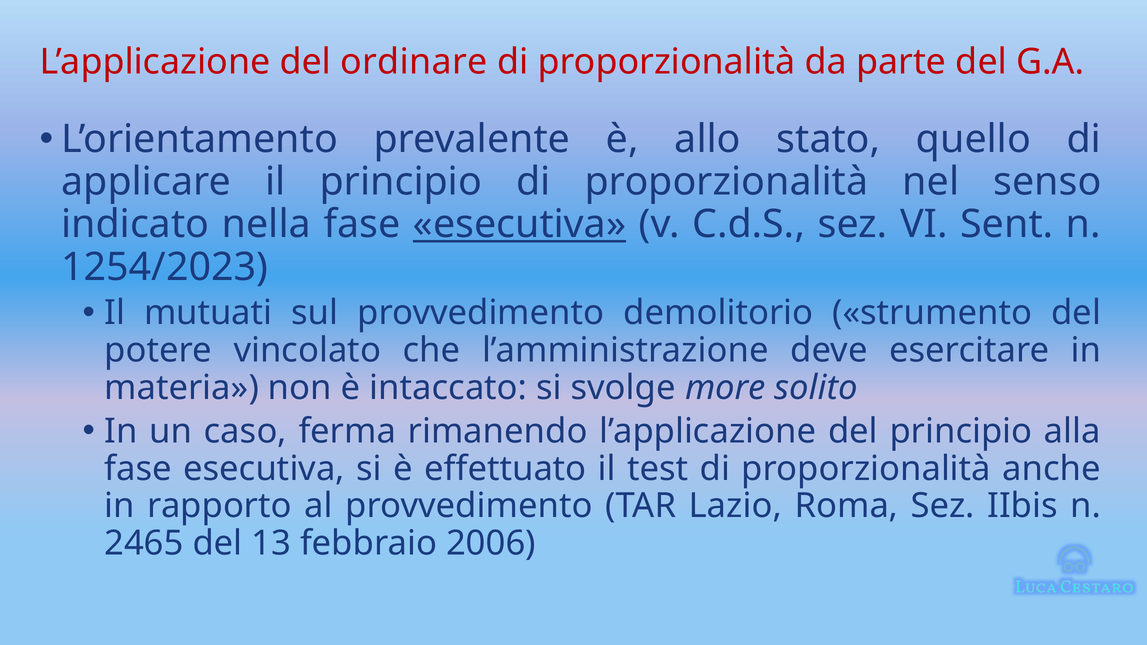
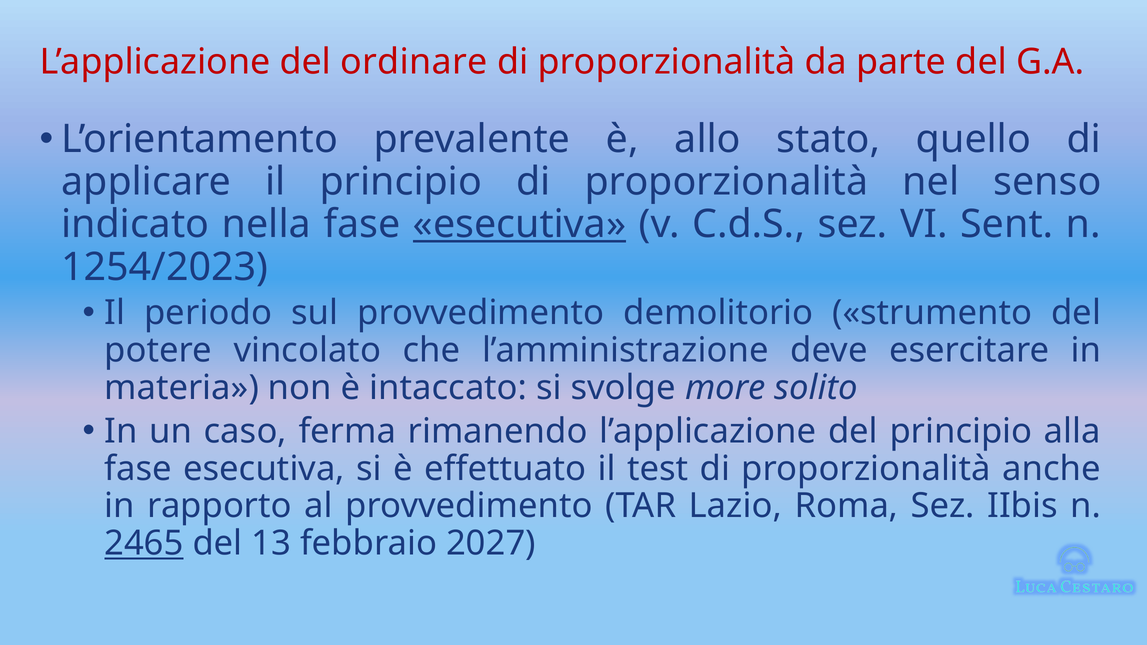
mutuati: mutuati -> periodo
2465 underline: none -> present
2006: 2006 -> 2027
